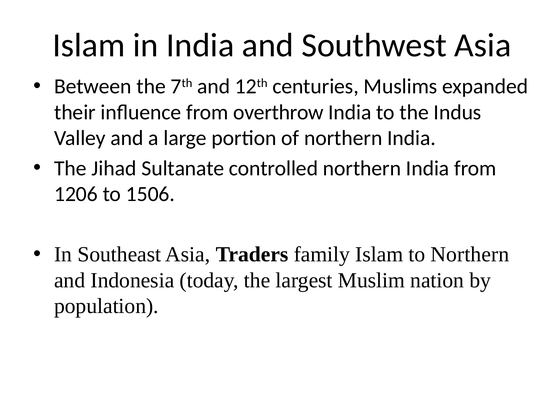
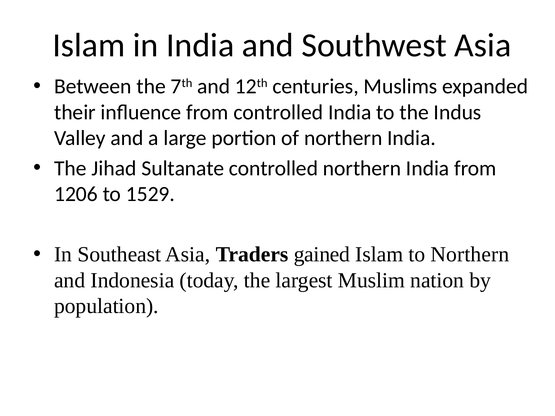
from overthrow: overthrow -> controlled
1506: 1506 -> 1529
family: family -> gained
